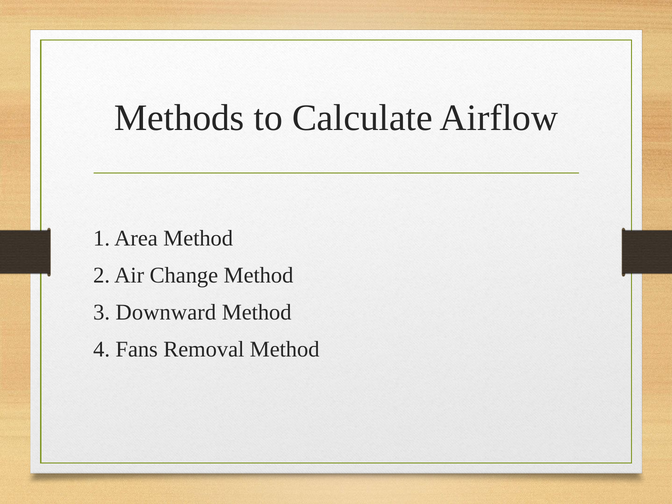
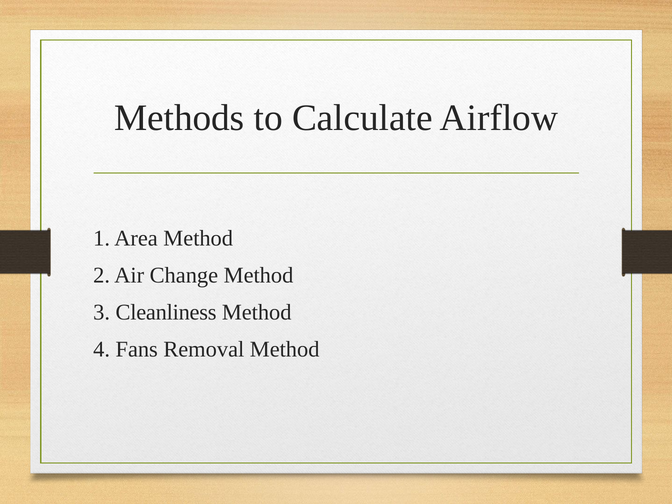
Downward: Downward -> Cleanliness
